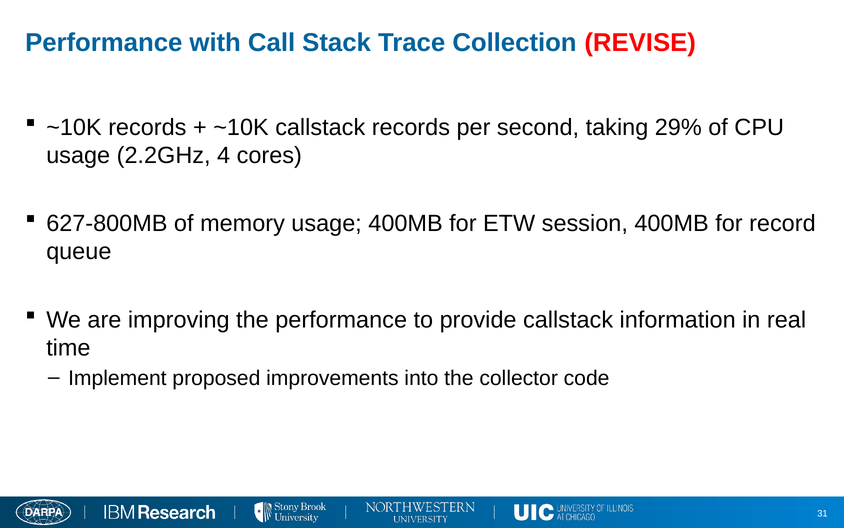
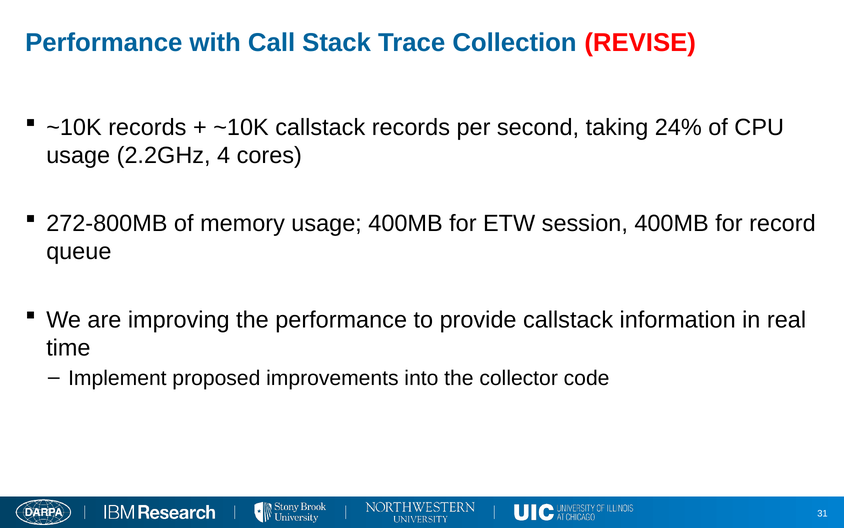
29%: 29% -> 24%
627-800MB: 627-800MB -> 272-800MB
